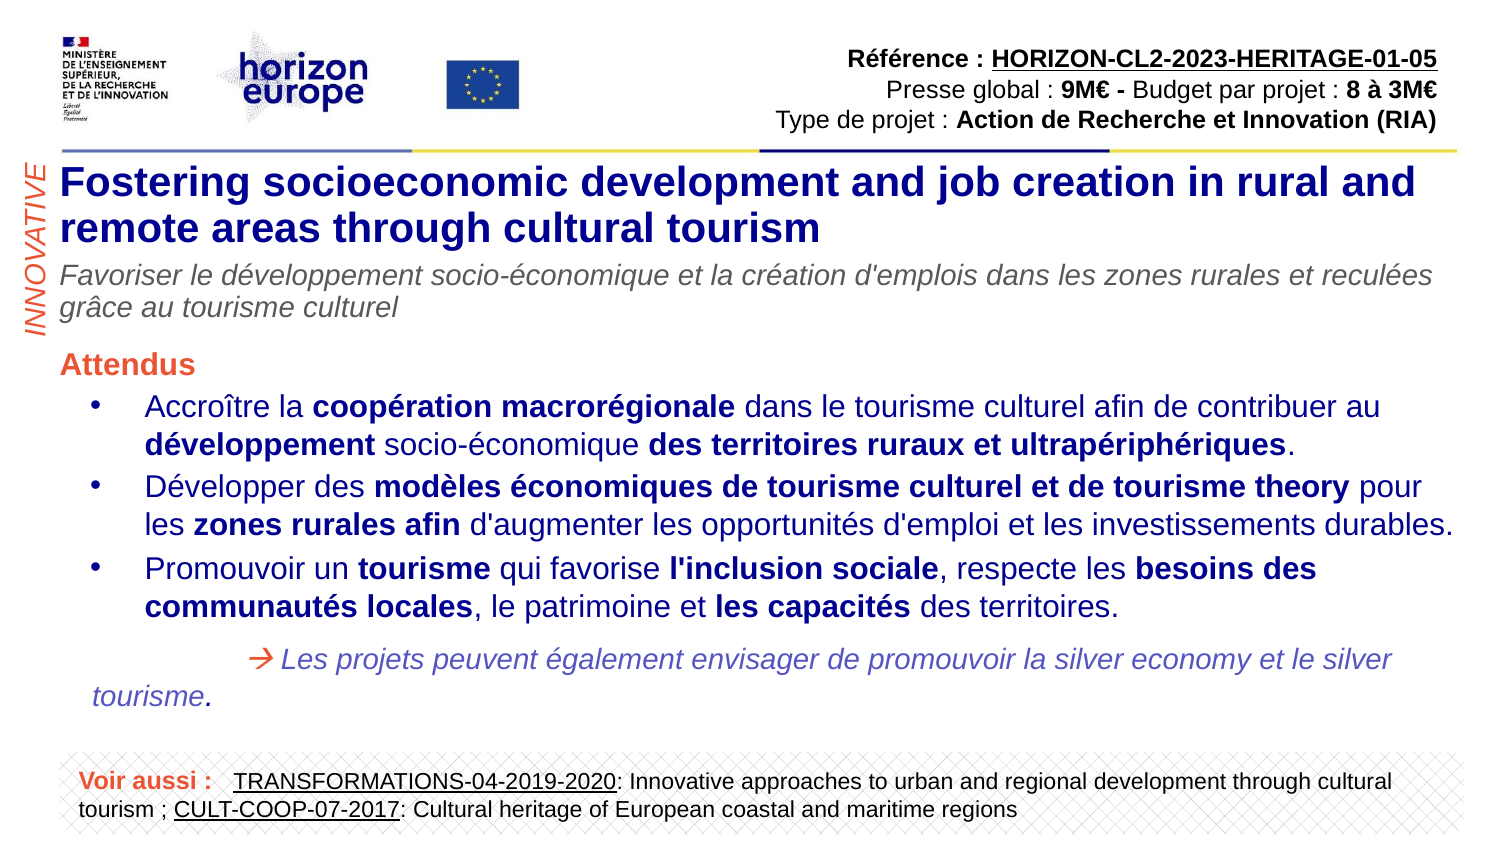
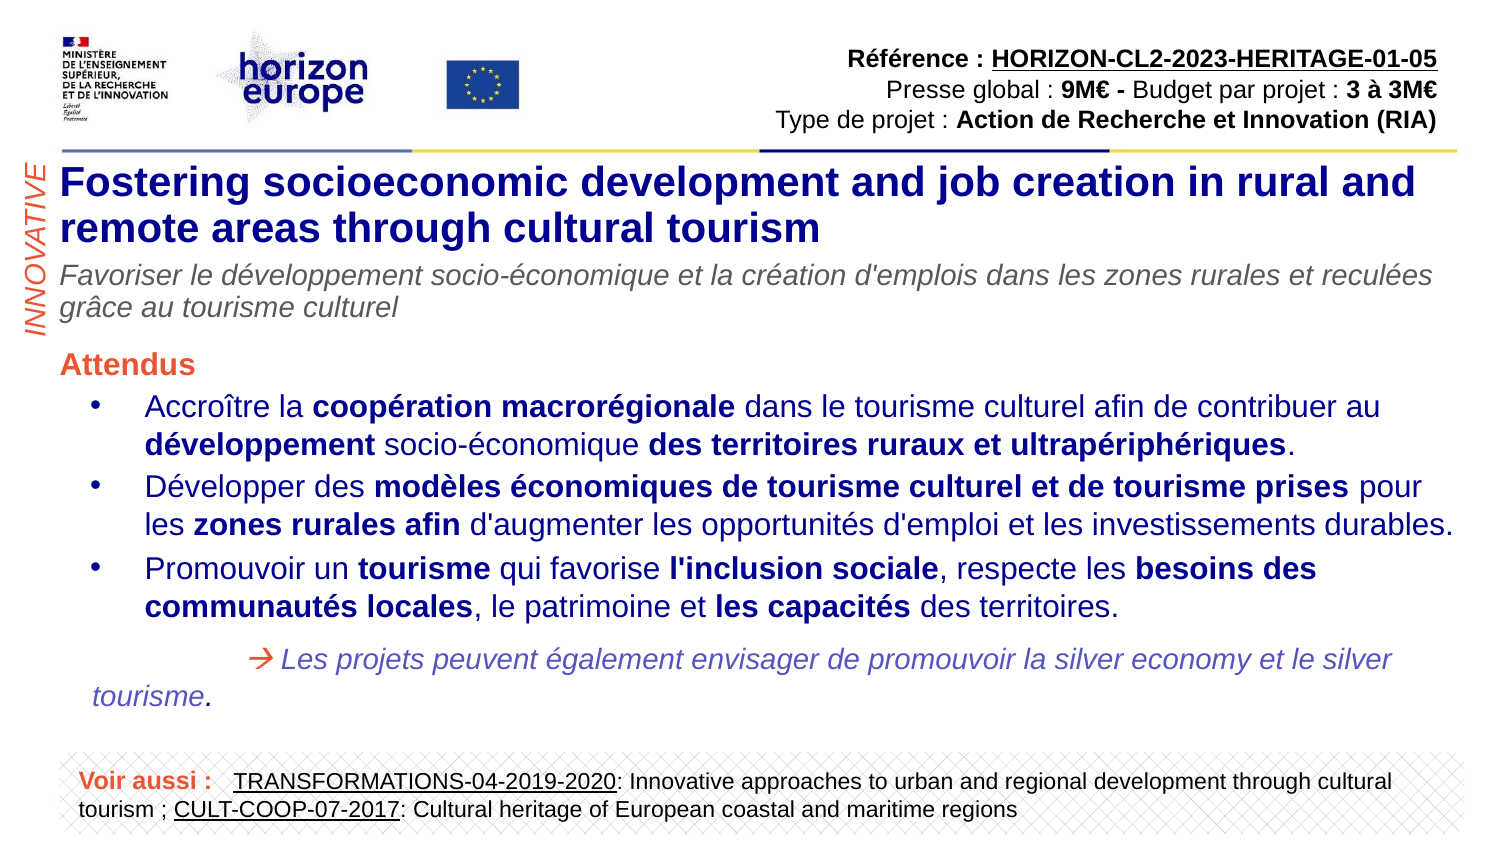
8: 8 -> 3
theory: theory -> prises
